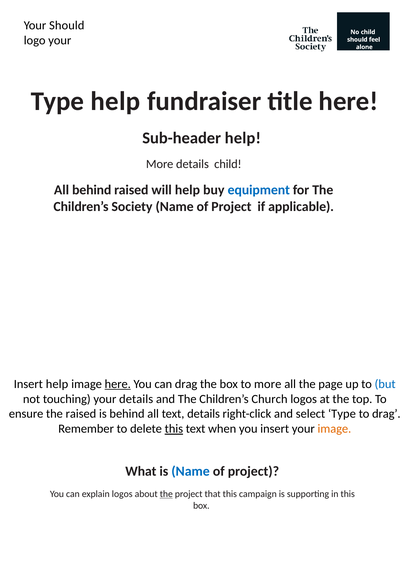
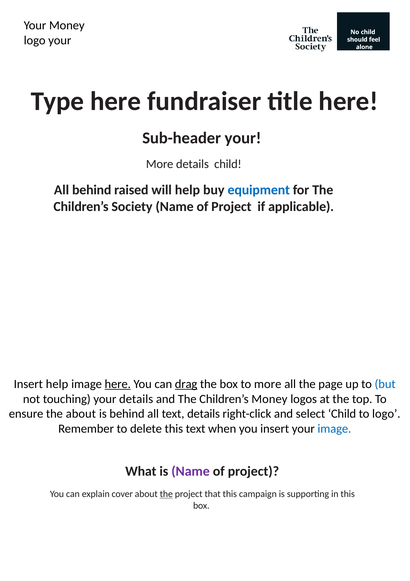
Your Should: Should -> Money
Type help: help -> here
Sub-header help: help -> your
drag at (186, 384) underline: none -> present
Children’s Church: Church -> Money
the raised: raised -> about
select Type: Type -> Child
to drag: drag -> logo
this at (174, 428) underline: present -> none
image at (334, 428) colour: orange -> blue
Name at (191, 471) colour: blue -> purple
explain logos: logos -> cover
